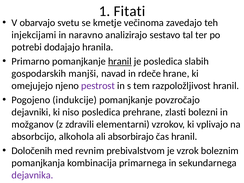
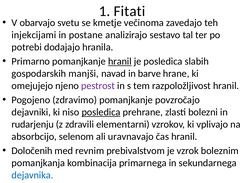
naravno: naravno -> postane
rdeče: rdeče -> barve
indukcije: indukcije -> zdravimo
posledica at (101, 112) underline: none -> present
možganov: možganov -> rudarjenju
alkohola: alkohola -> selenom
absorbirajo: absorbirajo -> uravnavajo
dejavnika colour: purple -> blue
